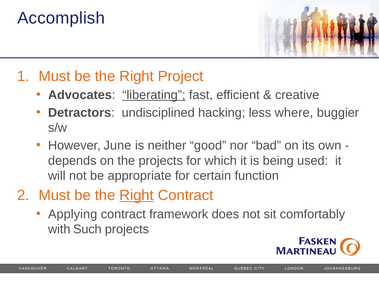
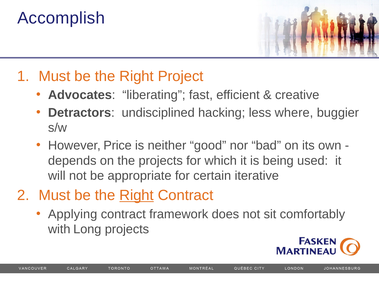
liberating underline: present -> none
June: June -> Price
function: function -> iterative
Such: Such -> Long
